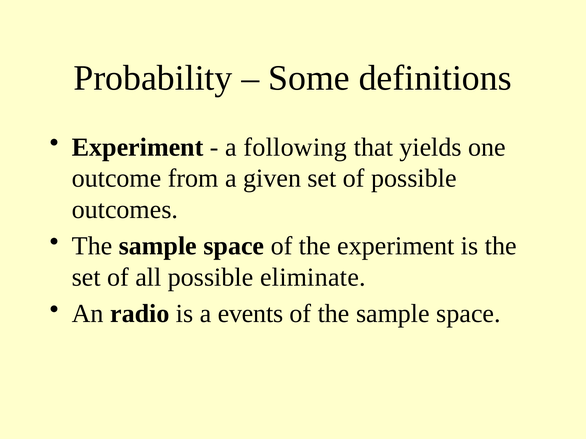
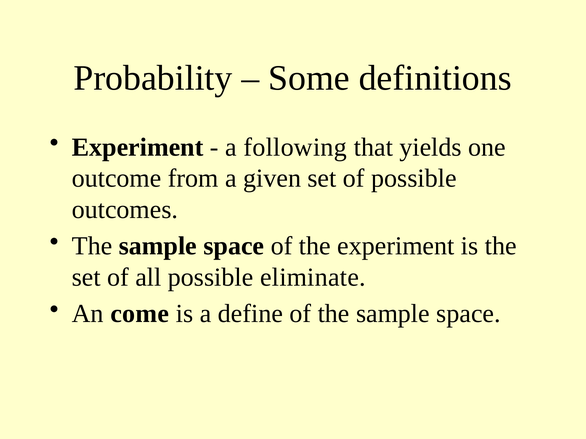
radio: radio -> come
events: events -> define
